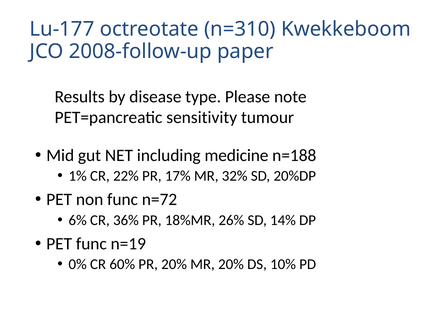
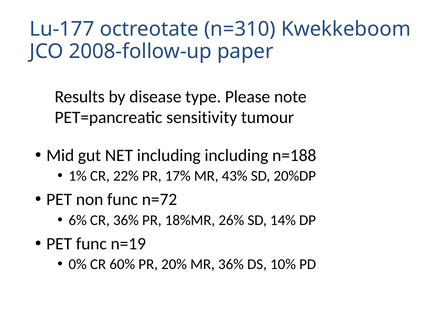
including medicine: medicine -> including
32%: 32% -> 43%
MR 20%: 20% -> 36%
